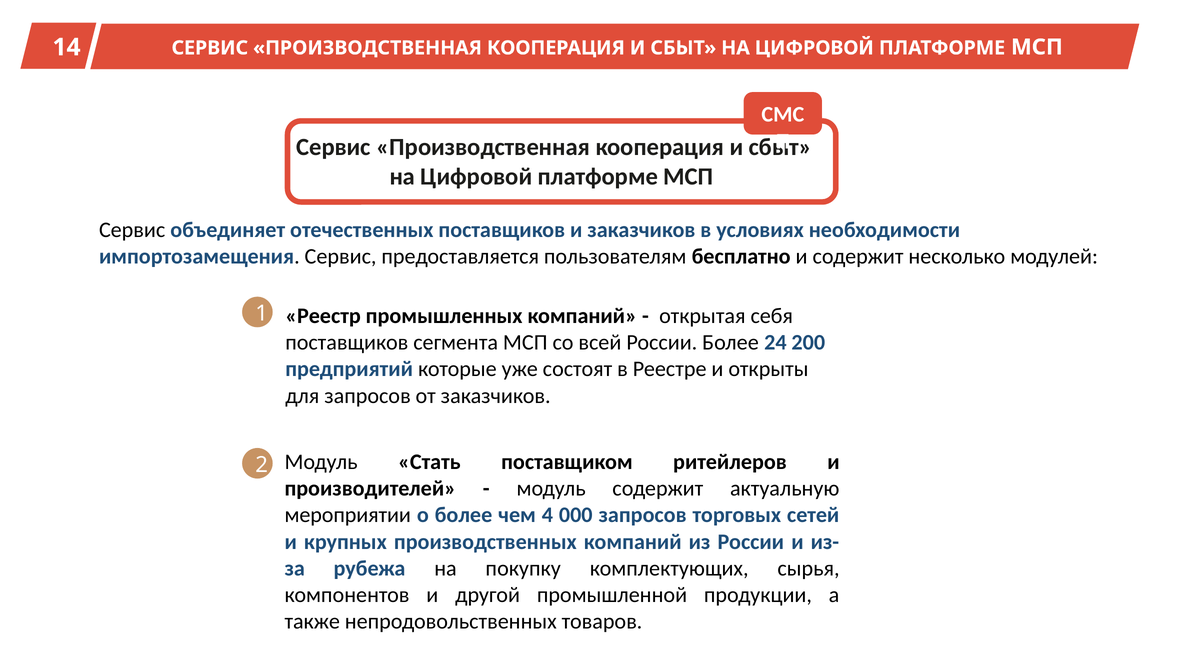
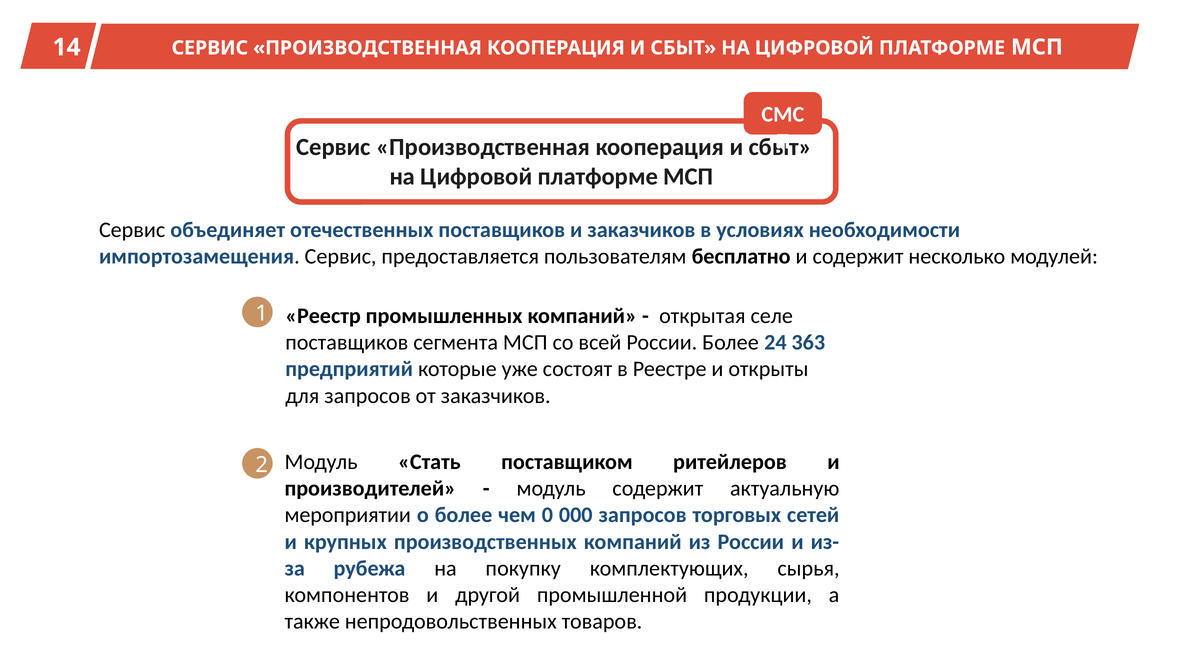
себя: себя -> селе
200: 200 -> 363
4: 4 -> 0
